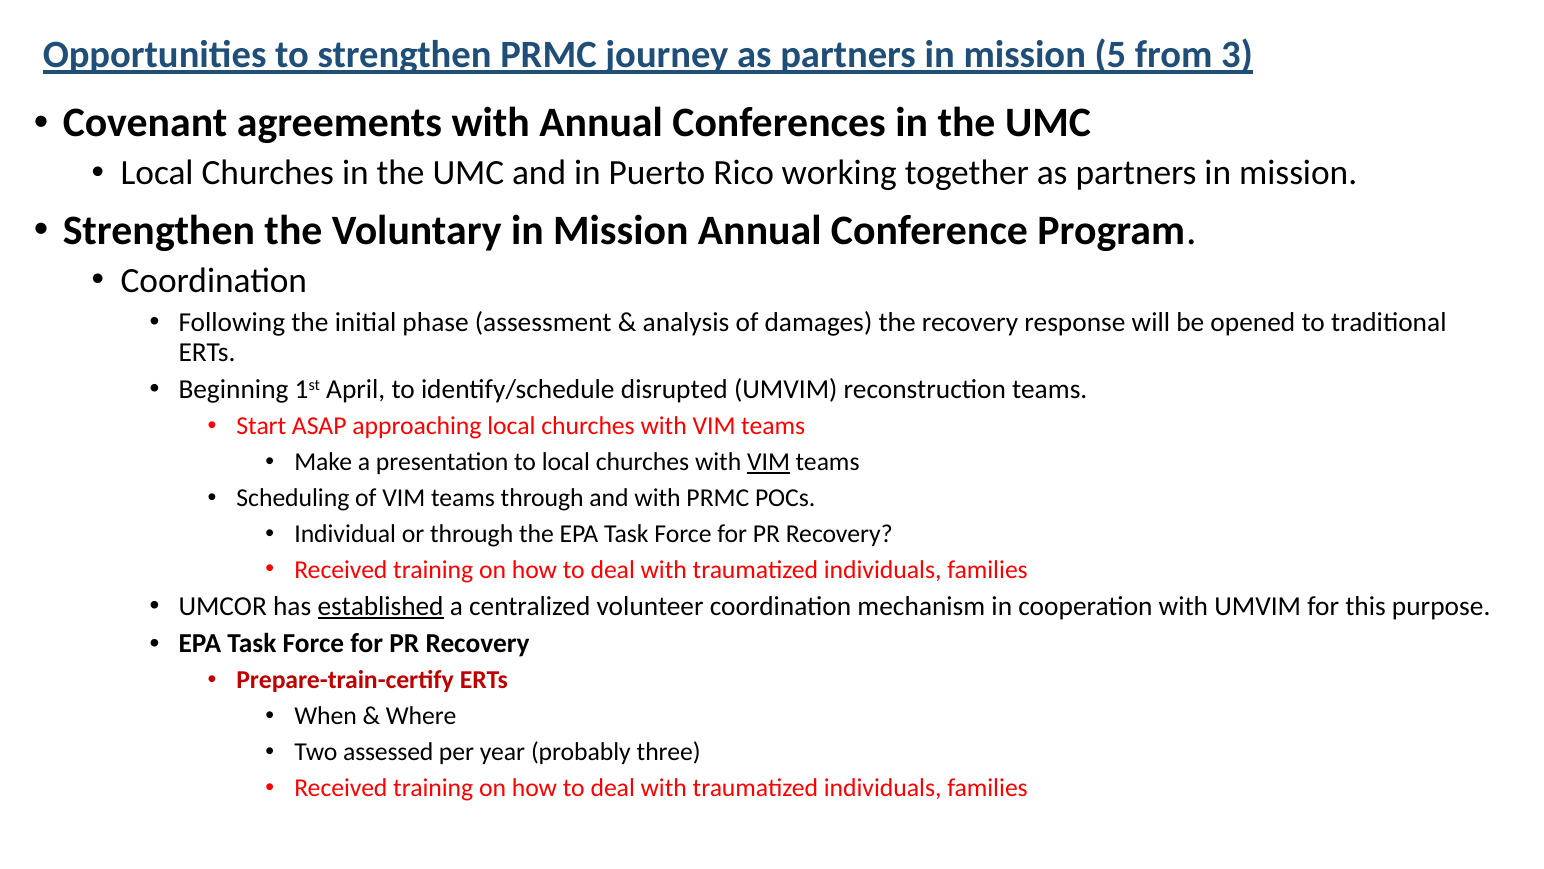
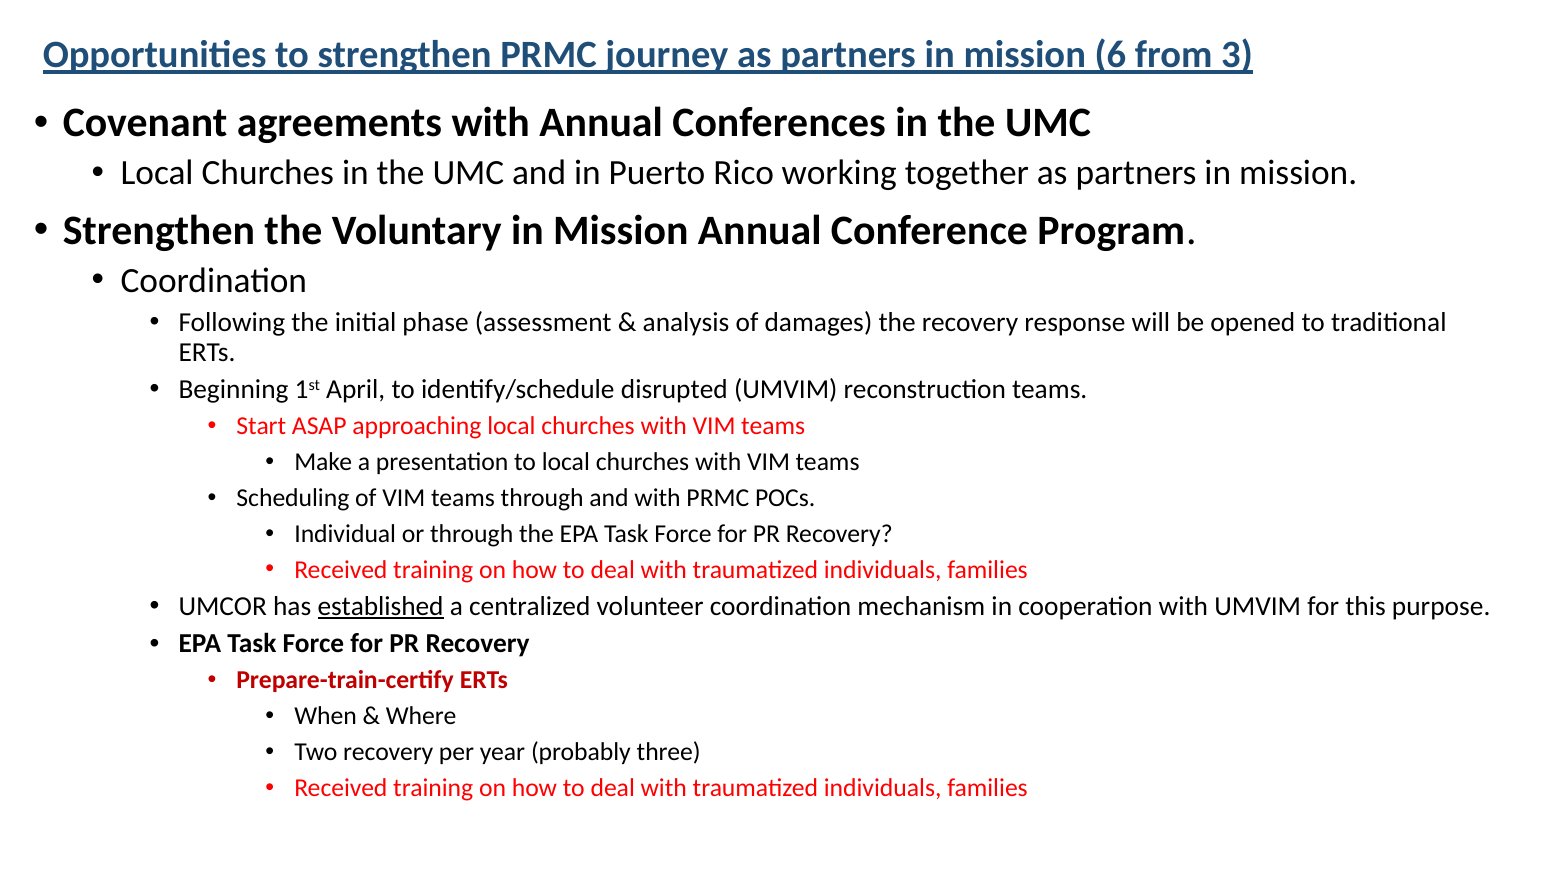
5: 5 -> 6
VIM at (769, 462) underline: present -> none
Two assessed: assessed -> recovery
